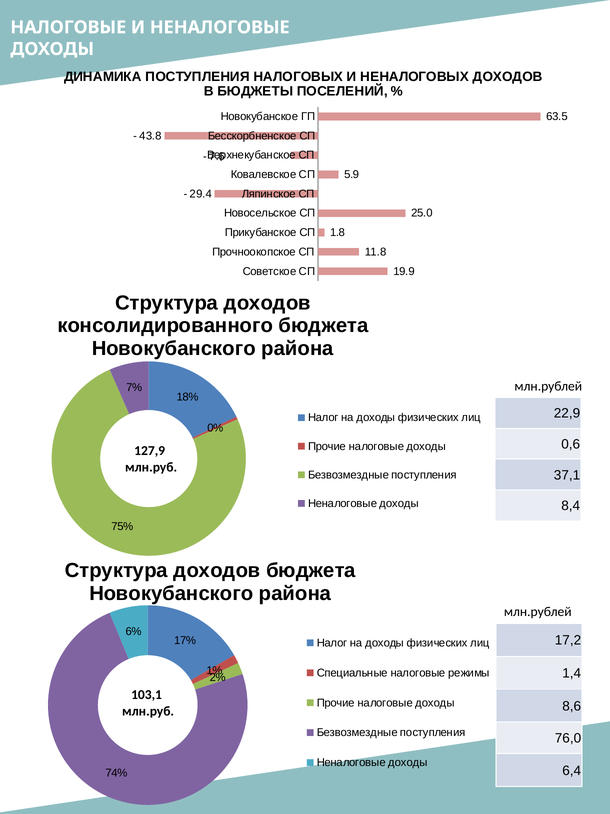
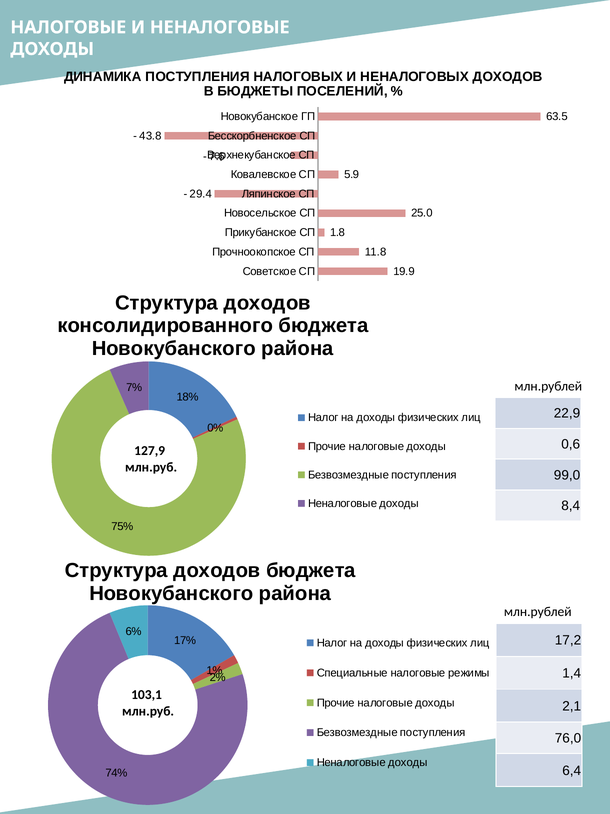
37,1: 37,1 -> 99,0
8,6: 8,6 -> 2,1
